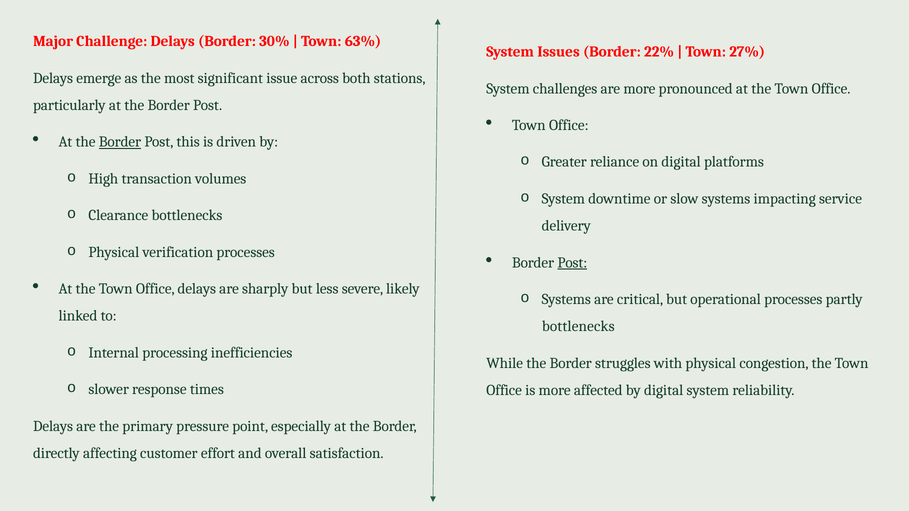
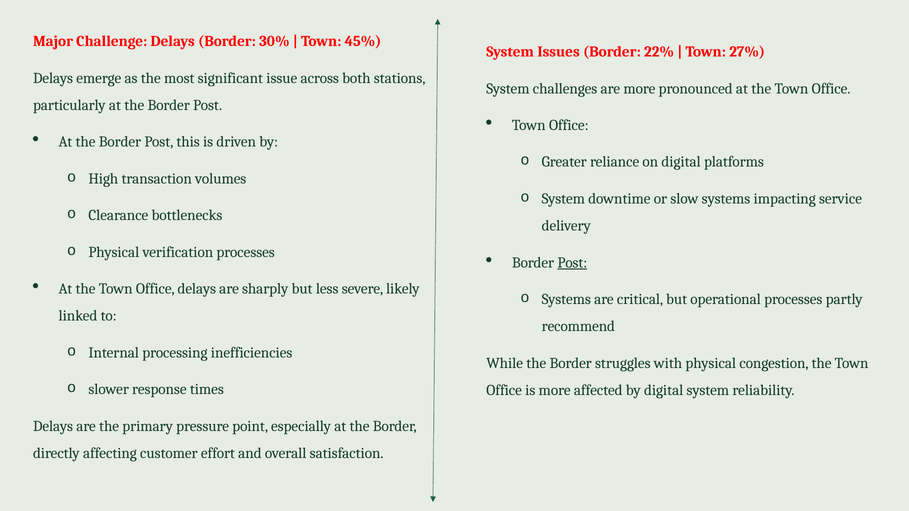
63%: 63% -> 45%
Border at (120, 142) underline: present -> none
bottlenecks at (578, 327): bottlenecks -> recommend
